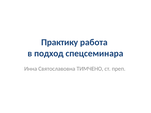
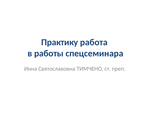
подход: подход -> работы
